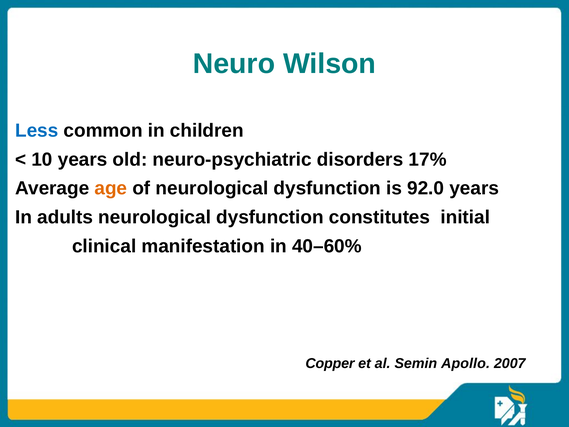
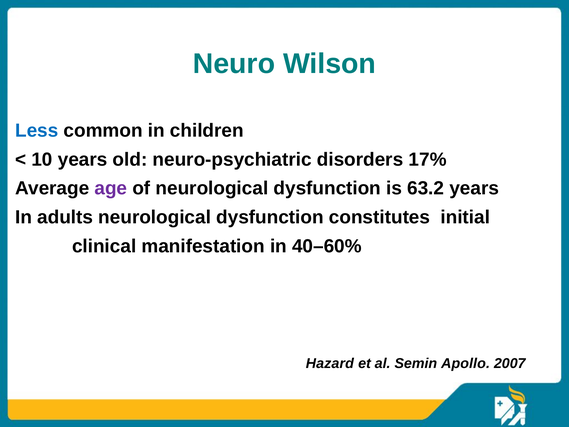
age colour: orange -> purple
92.0: 92.0 -> 63.2
Copper: Copper -> Hazard
